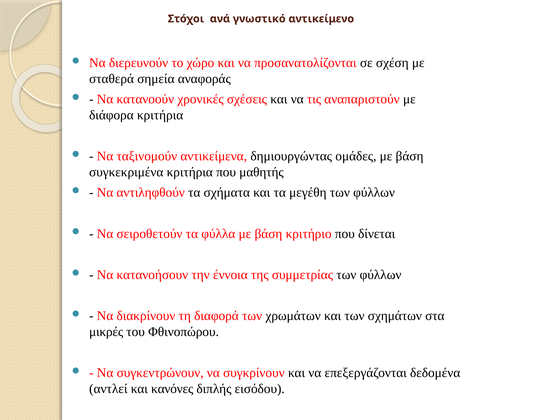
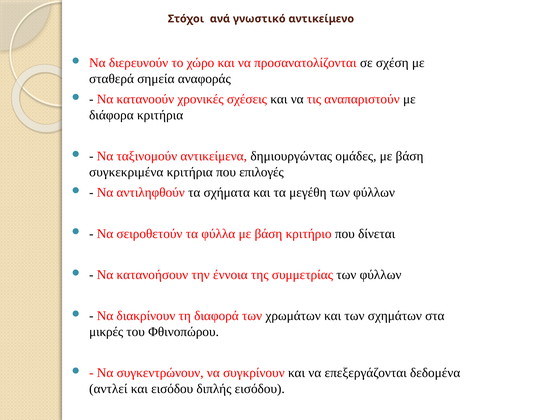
μαθητής: μαθητής -> επιλογές
και κανόνες: κανόνες -> εισόδου
